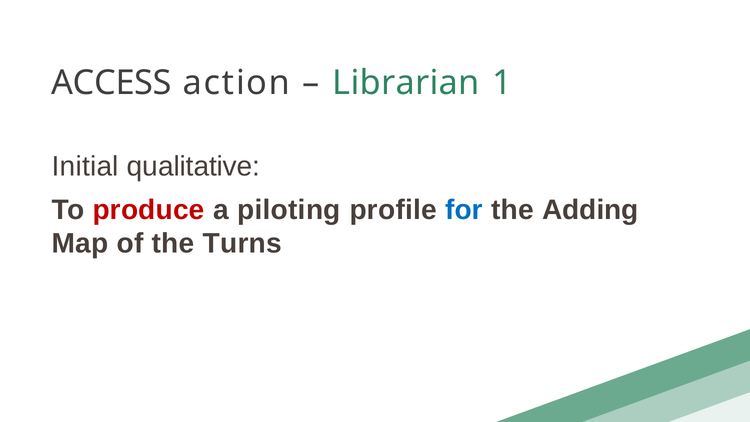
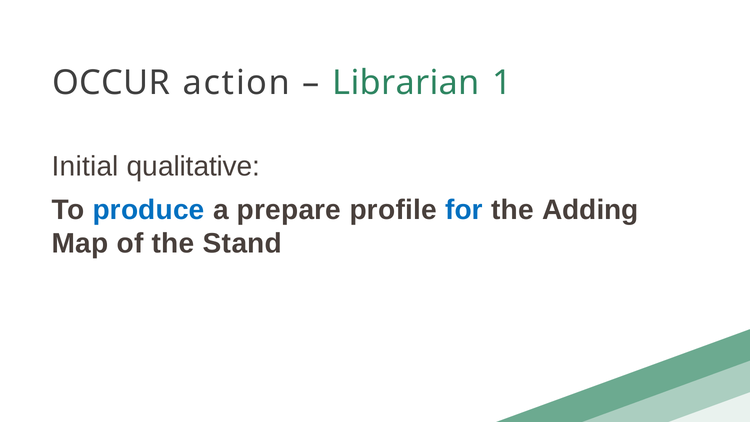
ACCESS: ACCESS -> OCCUR
produce colour: red -> blue
piloting: piloting -> prepare
Turns: Turns -> Stand
